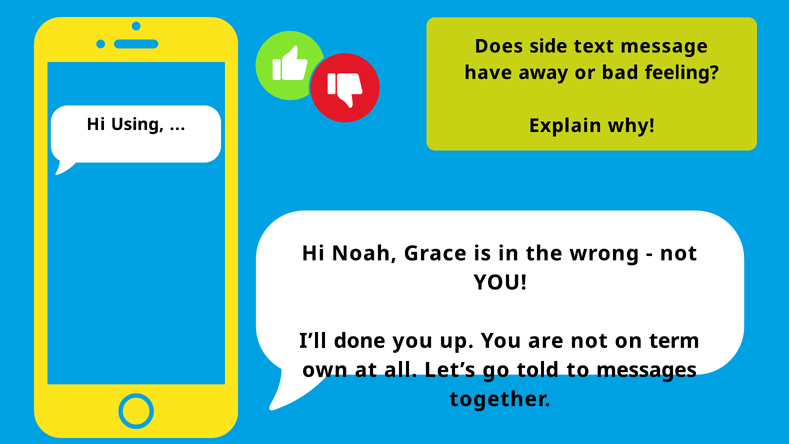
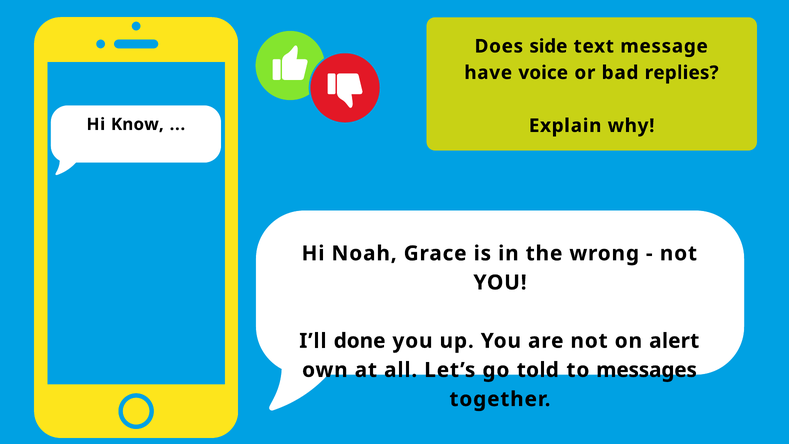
away: away -> voice
feeling: feeling -> replies
Using: Using -> Know
term: term -> alert
